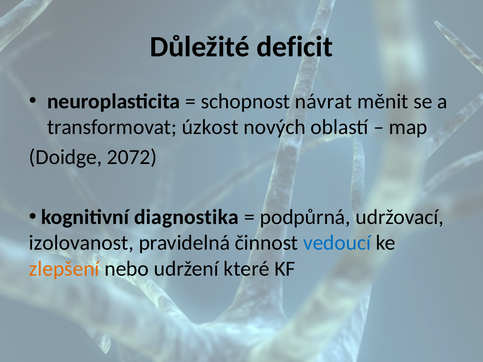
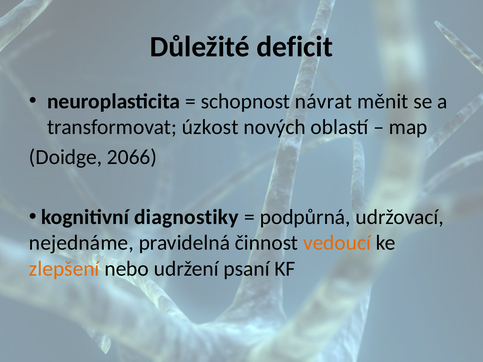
2072: 2072 -> 2066
diagnostika: diagnostika -> diagnostiky
izolovanost: izolovanost -> nejednáme
vedoucí colour: blue -> orange
které: které -> psaní
